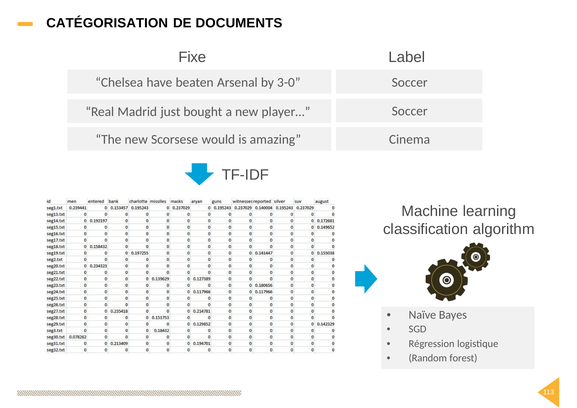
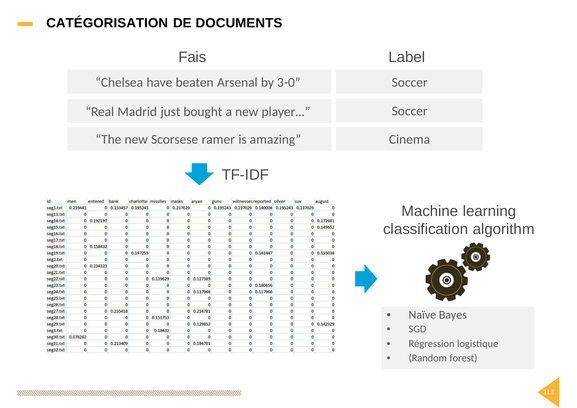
Fixe: Fixe -> Fais
would: would -> ramer
